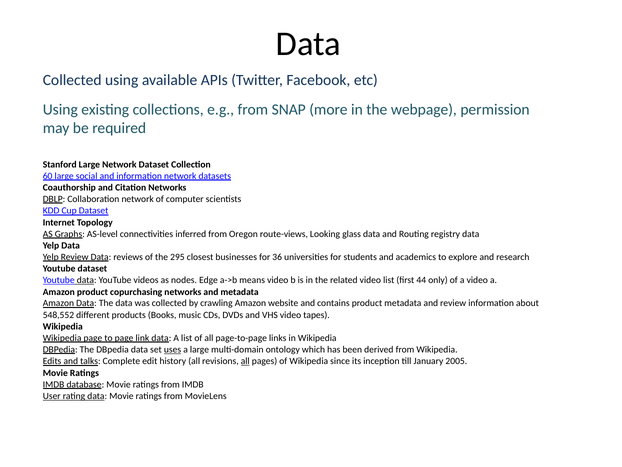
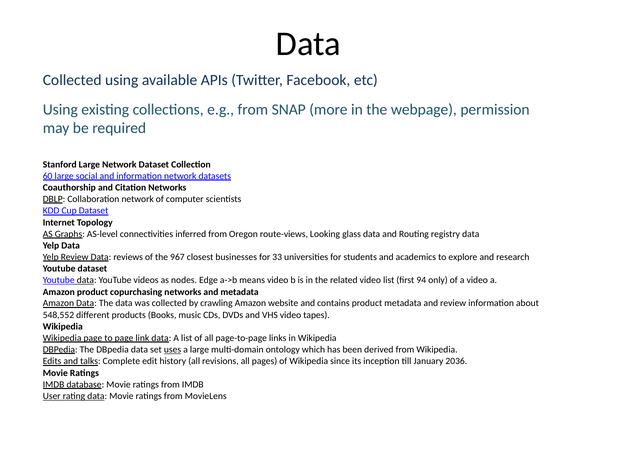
295: 295 -> 967
36: 36 -> 33
44: 44 -> 94
all at (245, 361) underline: present -> none
2005: 2005 -> 2036
